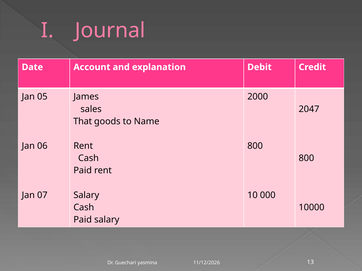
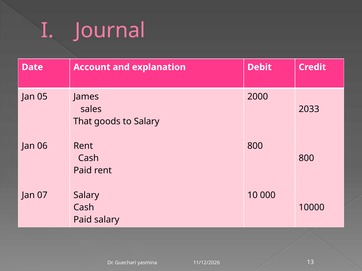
2047: 2047 -> 2033
to Name: Name -> Salary
